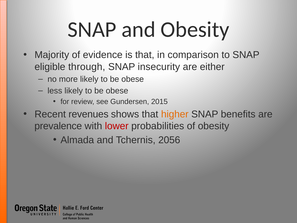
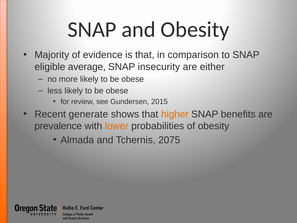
through: through -> average
revenues: revenues -> generate
lower colour: red -> orange
2056: 2056 -> 2075
